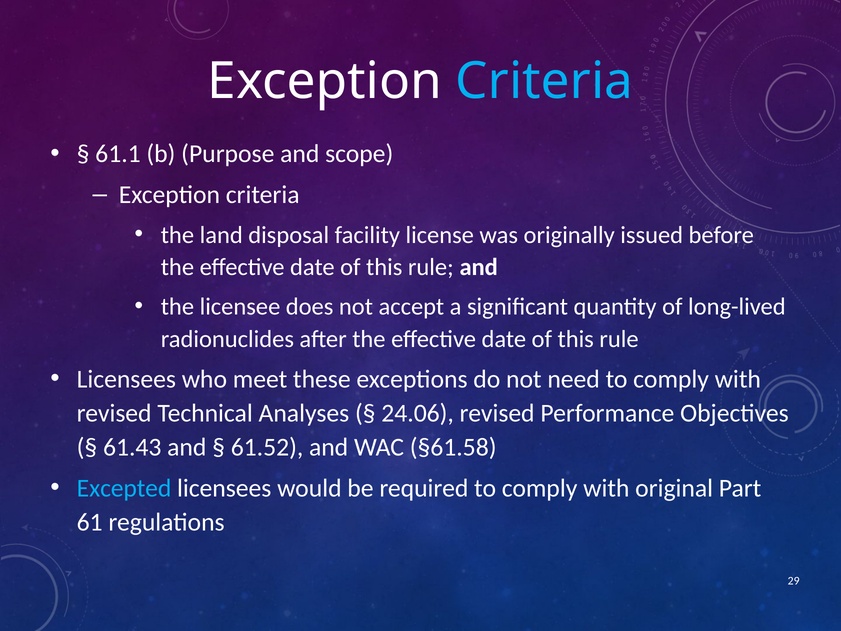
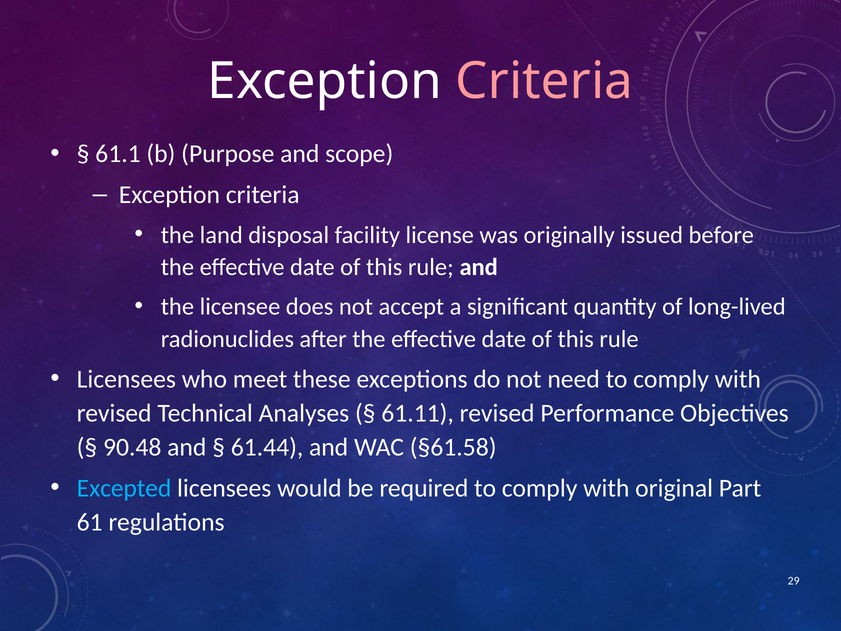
Criteria at (544, 81) colour: light blue -> pink
24.06: 24.06 -> 61.11
61.43: 61.43 -> 90.48
61.52: 61.52 -> 61.44
